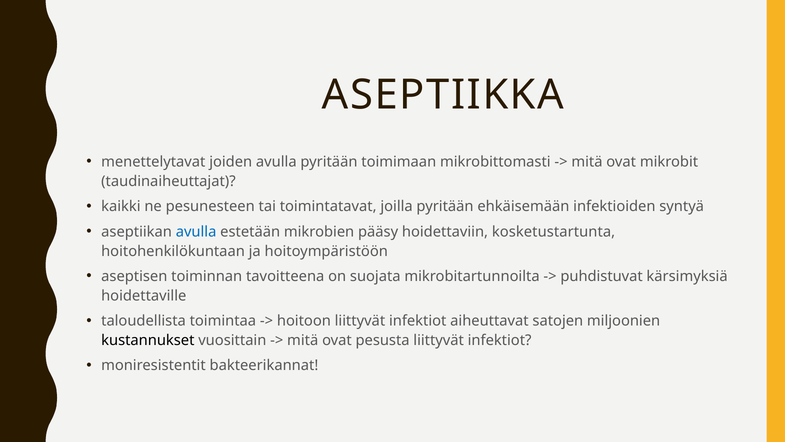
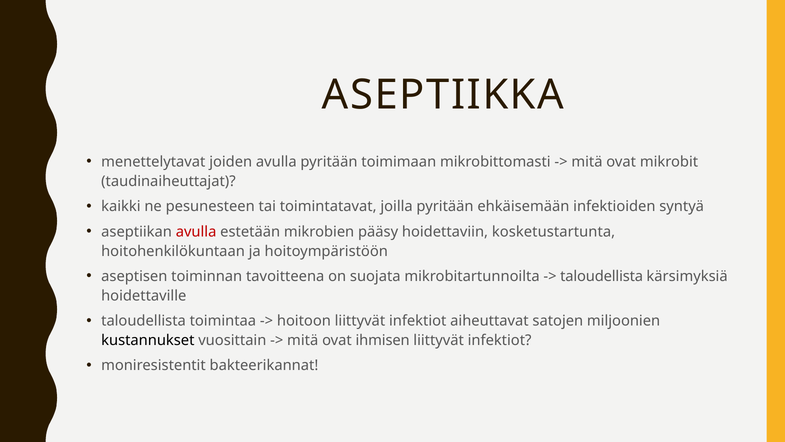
avulla at (196, 231) colour: blue -> red
puhdistuvat at (602, 276): puhdistuvat -> taloudellista
pesusta: pesusta -> ihmisen
